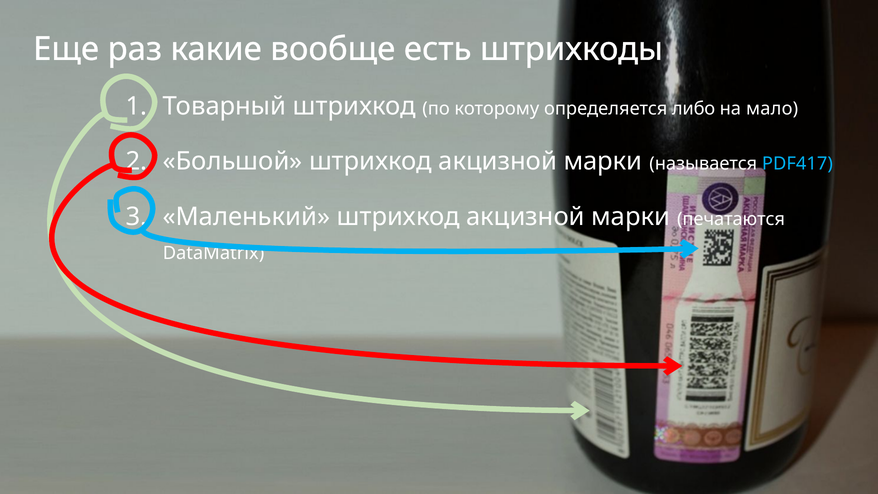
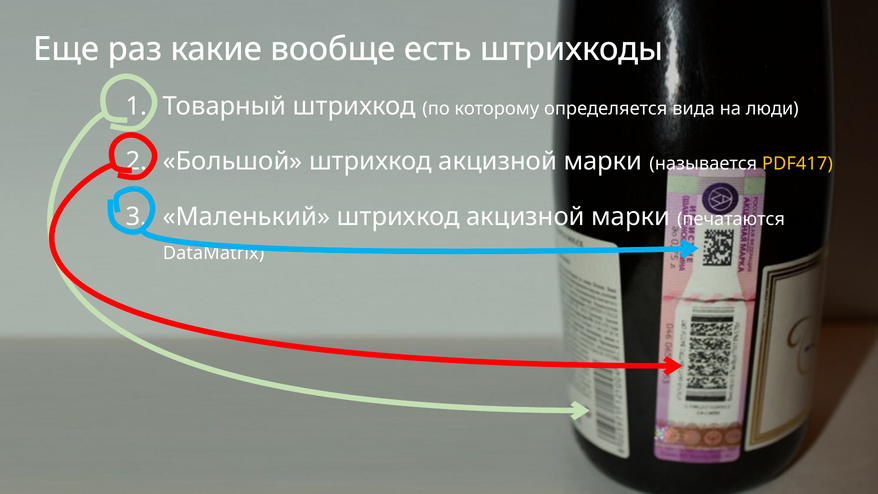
либо: либо -> вида
мало: мало -> люди
PDF417 colour: light blue -> yellow
